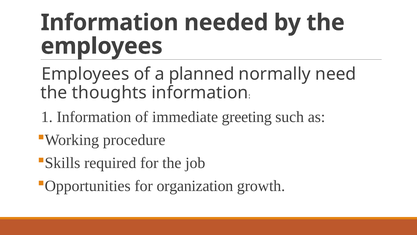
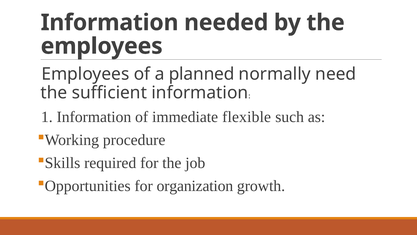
thoughts: thoughts -> sufficient
greeting: greeting -> flexible
